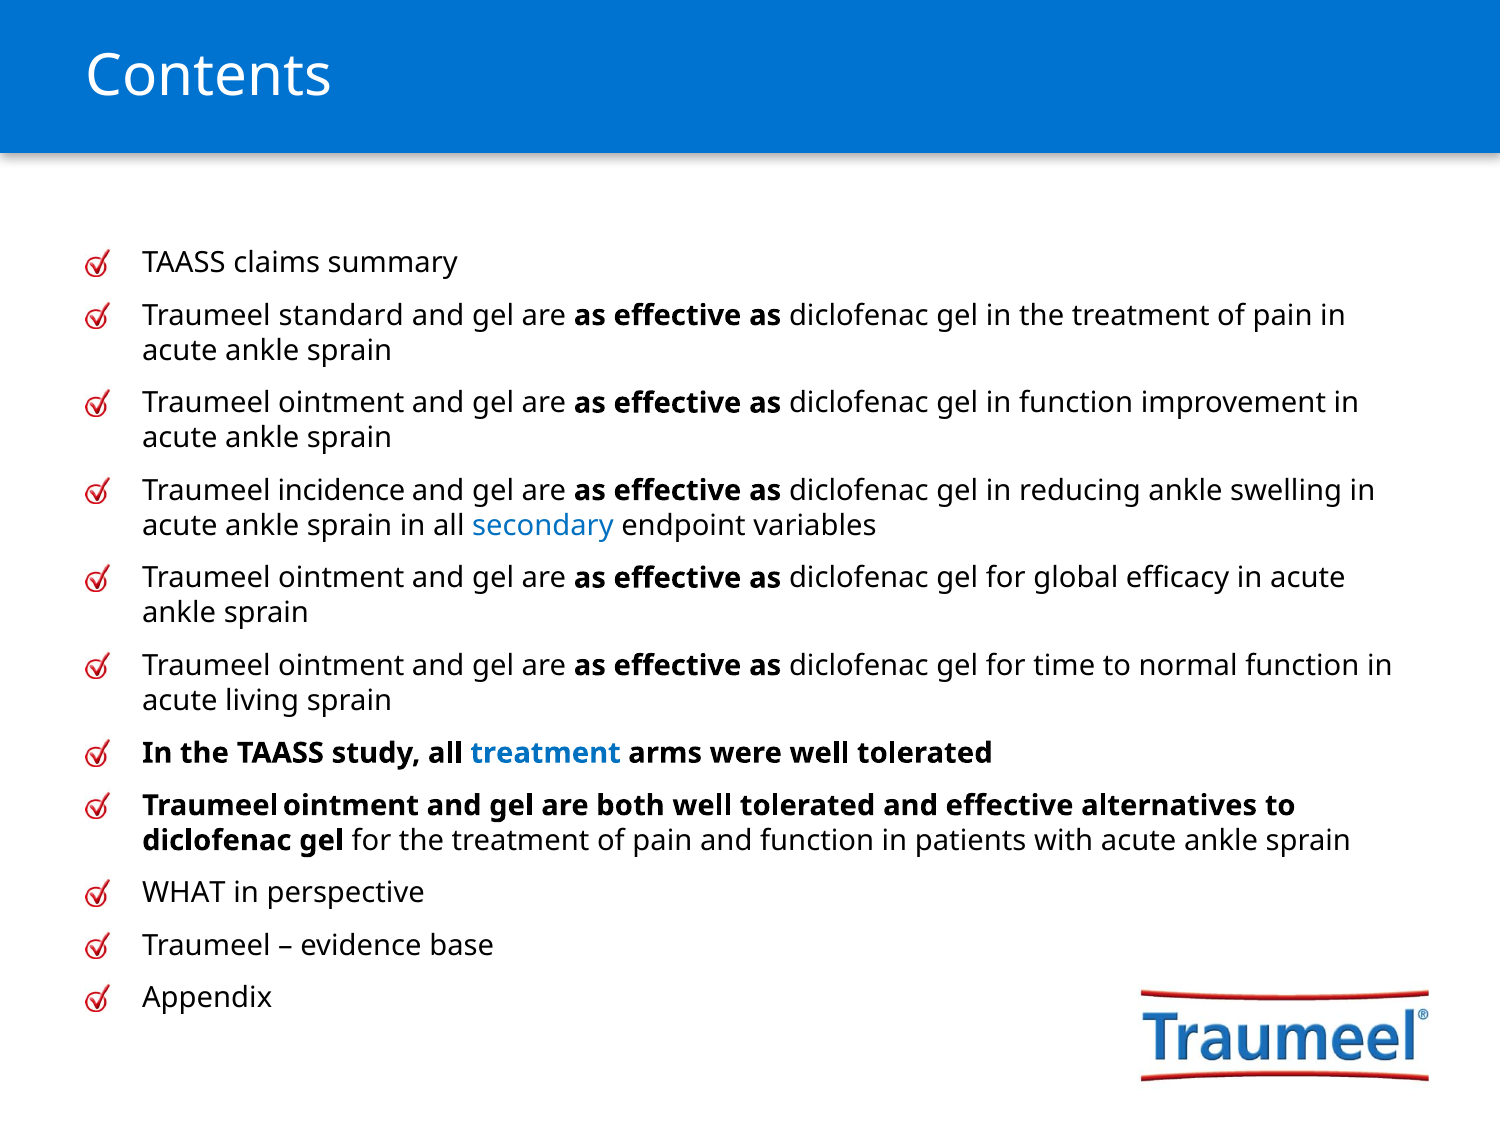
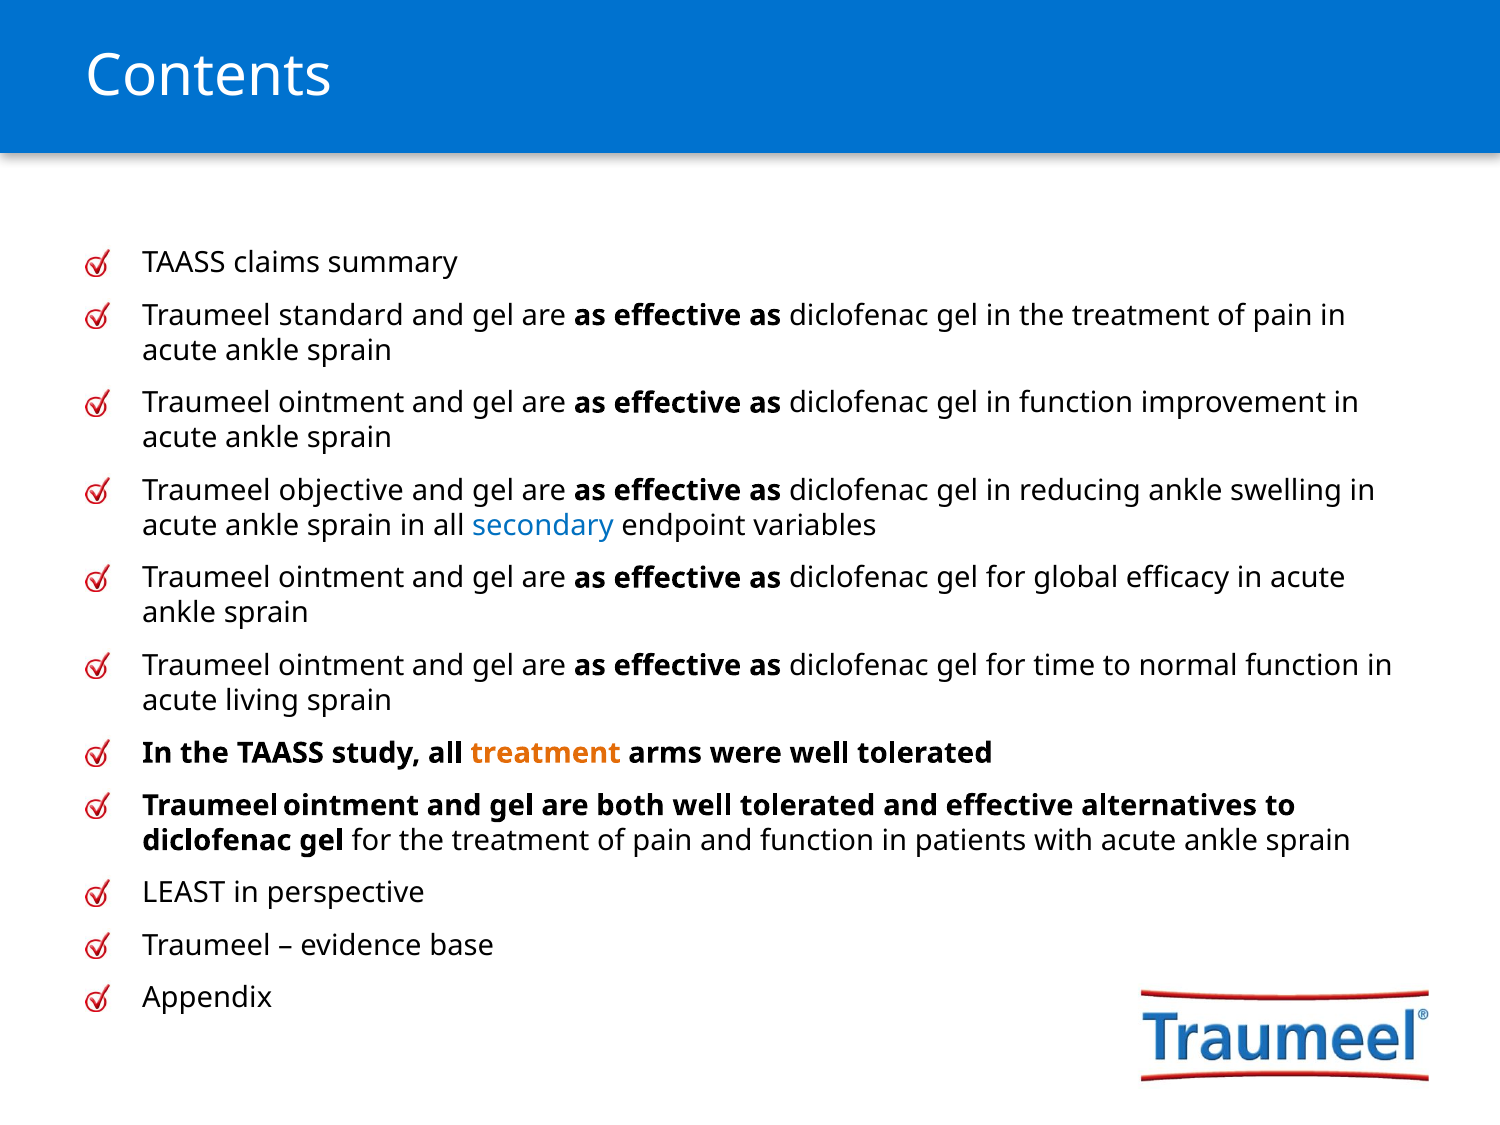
incidence: incidence -> objective
treatment at (546, 753) colour: blue -> orange
WHAT: WHAT -> LEAST
